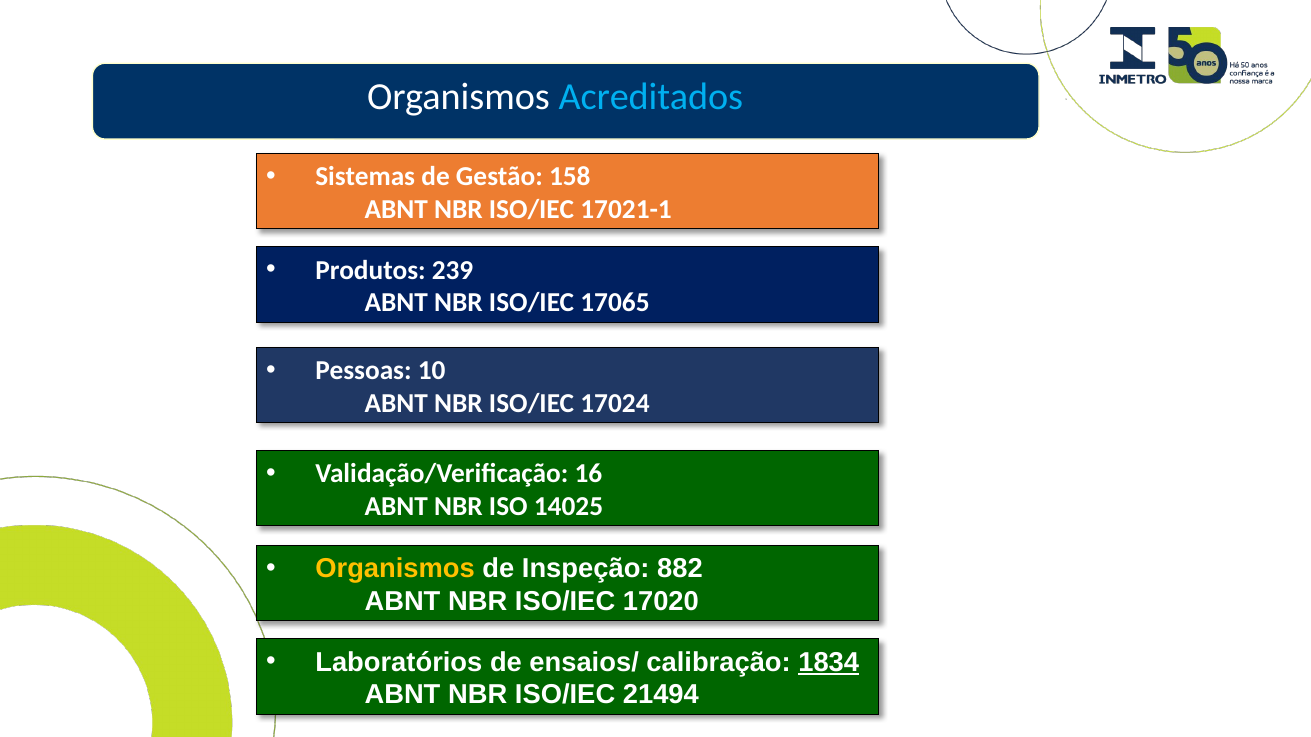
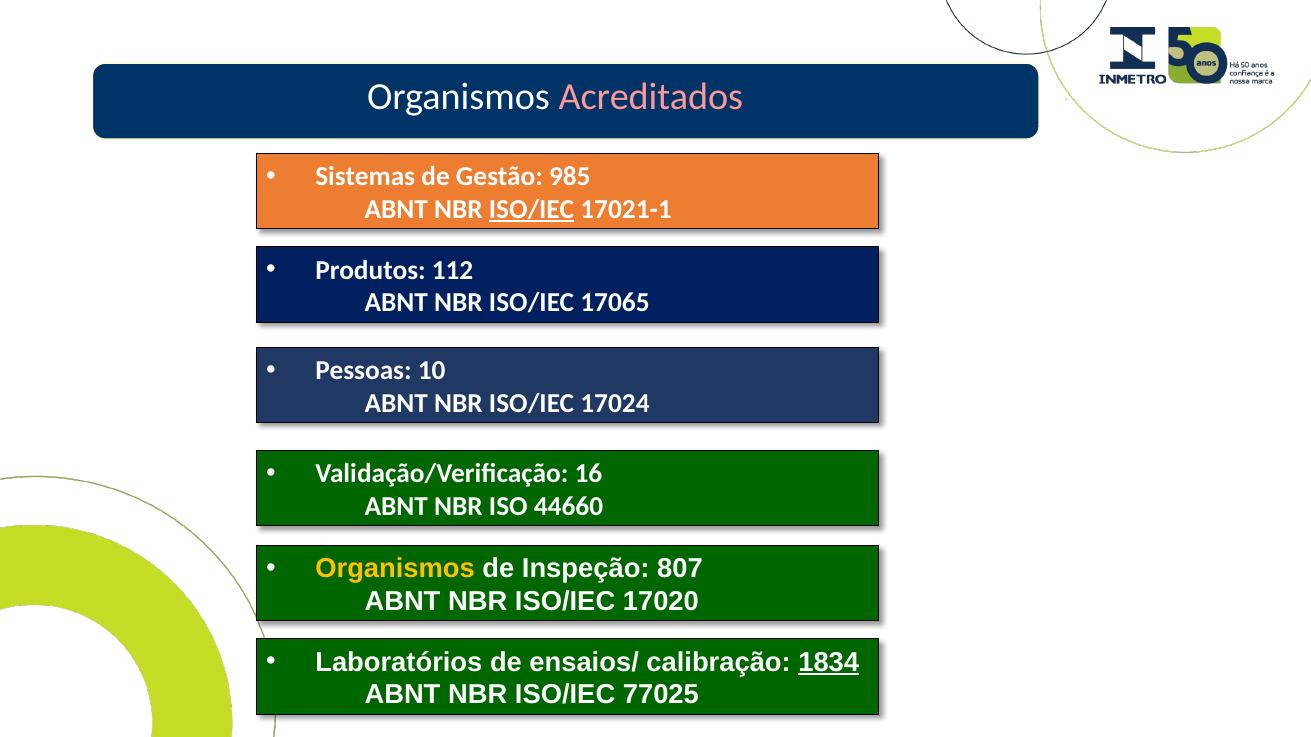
Acreditados colour: light blue -> pink
158: 158 -> 985
ISO/IEC at (532, 210) underline: none -> present
239: 239 -> 112
14025: 14025 -> 44660
882: 882 -> 807
21494: 21494 -> 77025
